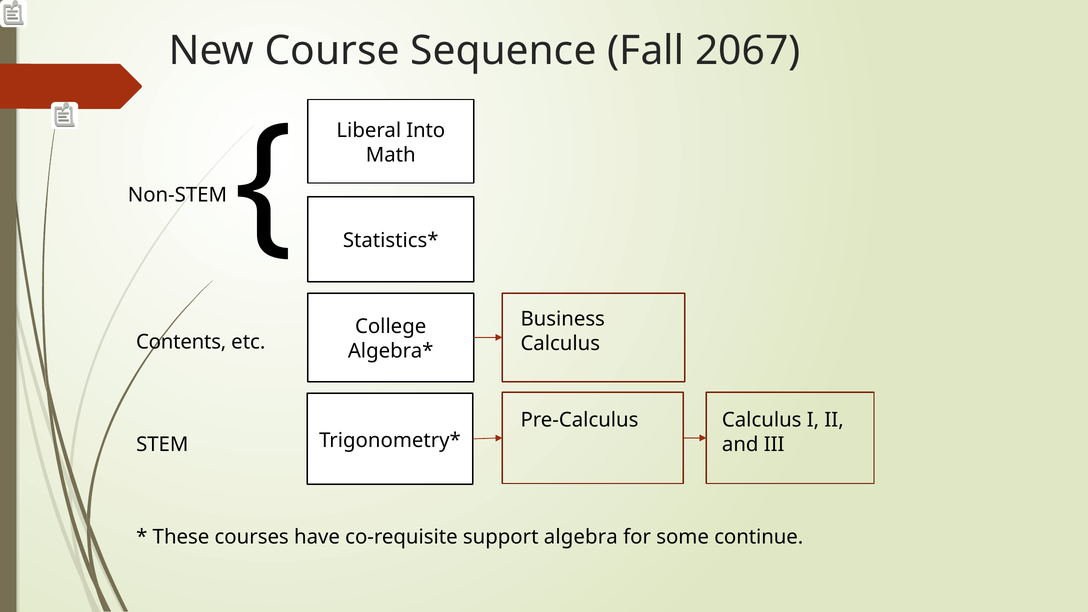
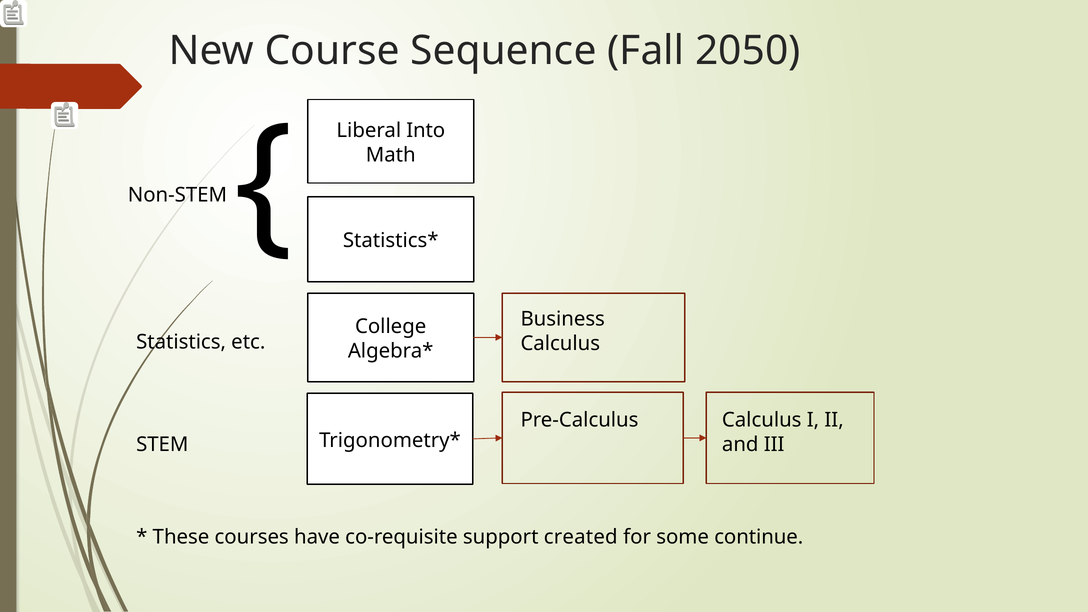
2067: 2067 -> 2050
Contents: Contents -> Statistics
algebra: algebra -> created
